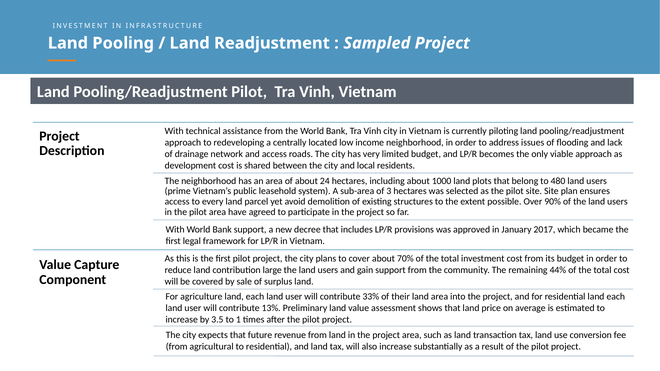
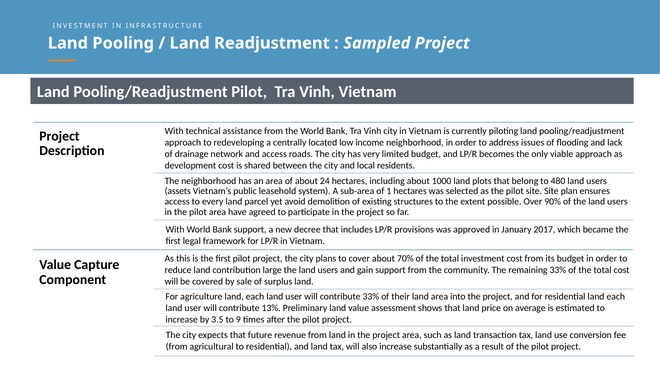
prime: prime -> assets
3: 3 -> 1
remaining 44%: 44% -> 33%
1: 1 -> 9
